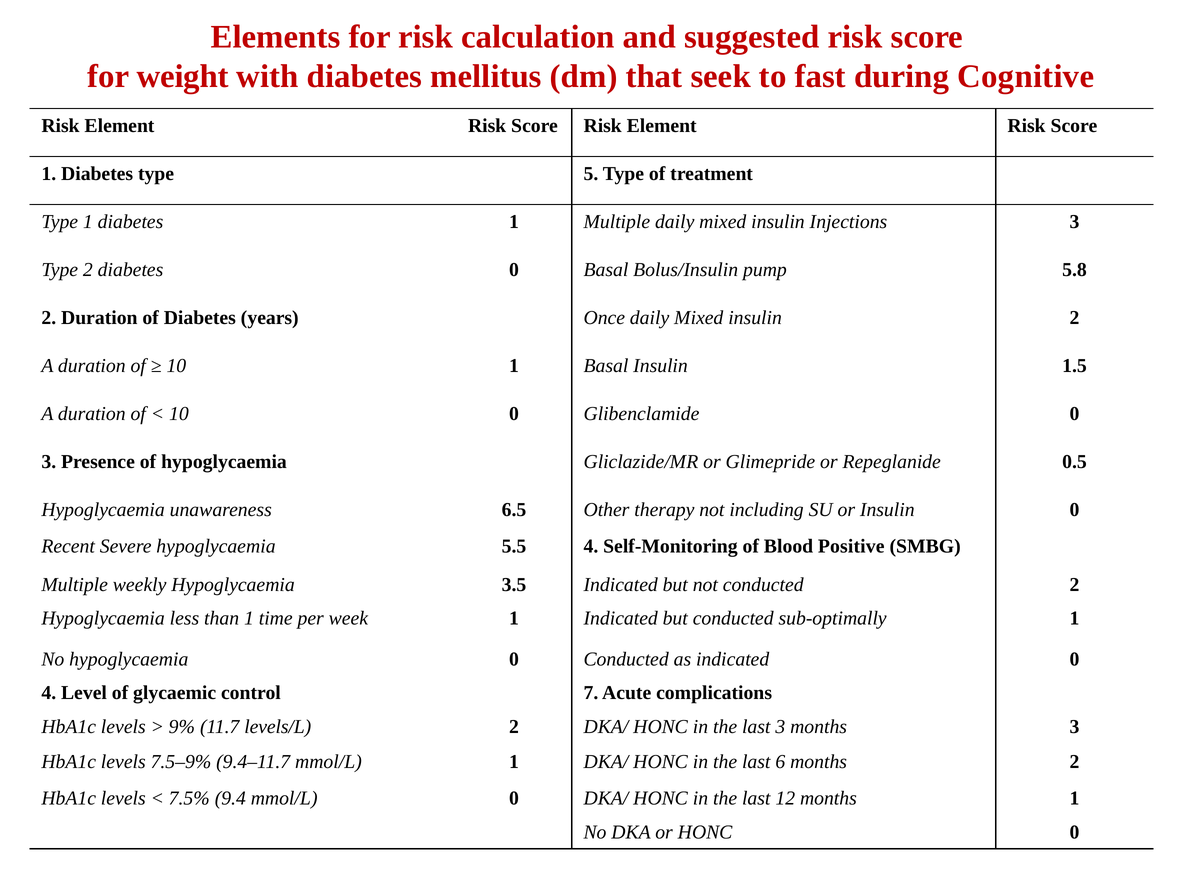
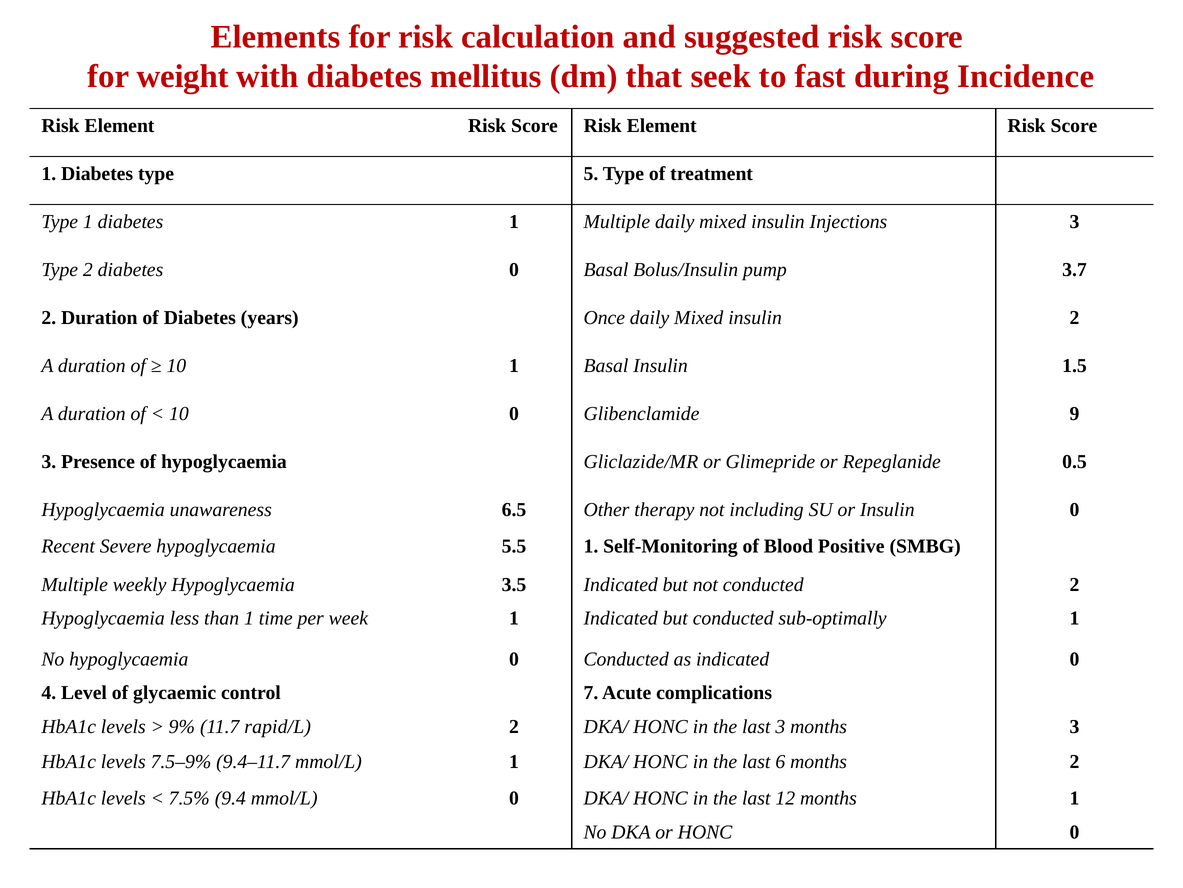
Cognitive: Cognitive -> Incidence
5.8: 5.8 -> 3.7
Glibenclamide 0: 0 -> 9
5.5 4: 4 -> 1
levels/L: levels/L -> rapid/L
